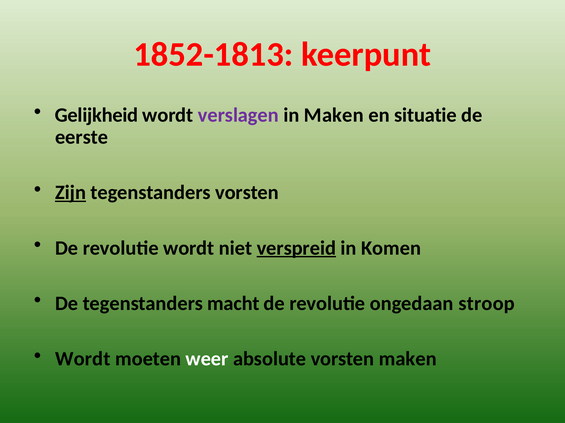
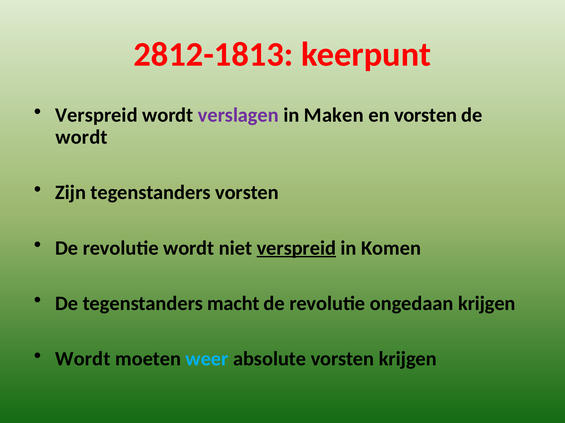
1852-1813: 1852-1813 -> 2812-1813
Gelijkheid at (96, 115): Gelijkheid -> Verspreid
en situatie: situatie -> vorsten
eerste at (82, 137): eerste -> wordt
Zijn underline: present -> none
ongedaan stroop: stroop -> krijgen
weer colour: white -> light blue
vorsten maken: maken -> krijgen
